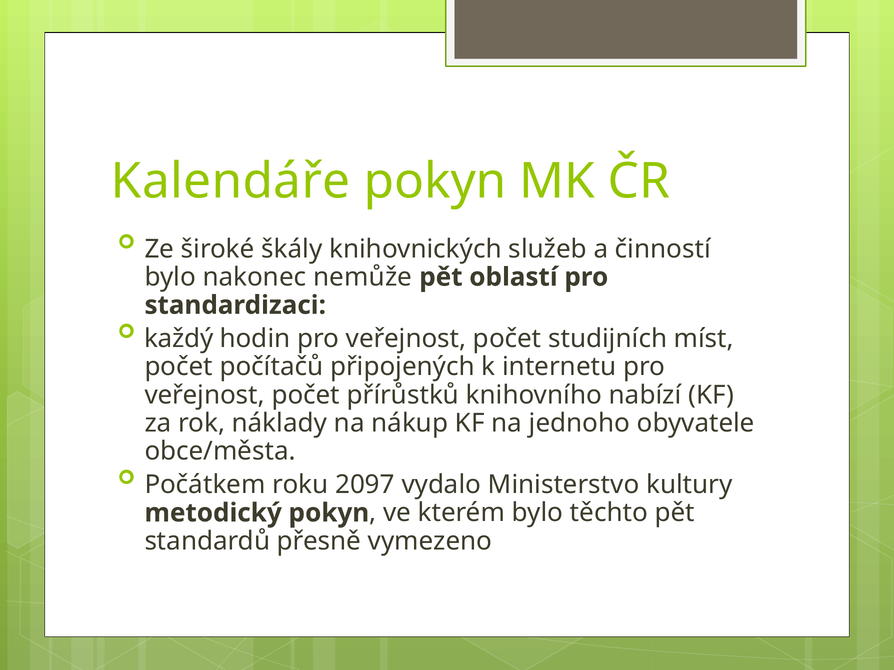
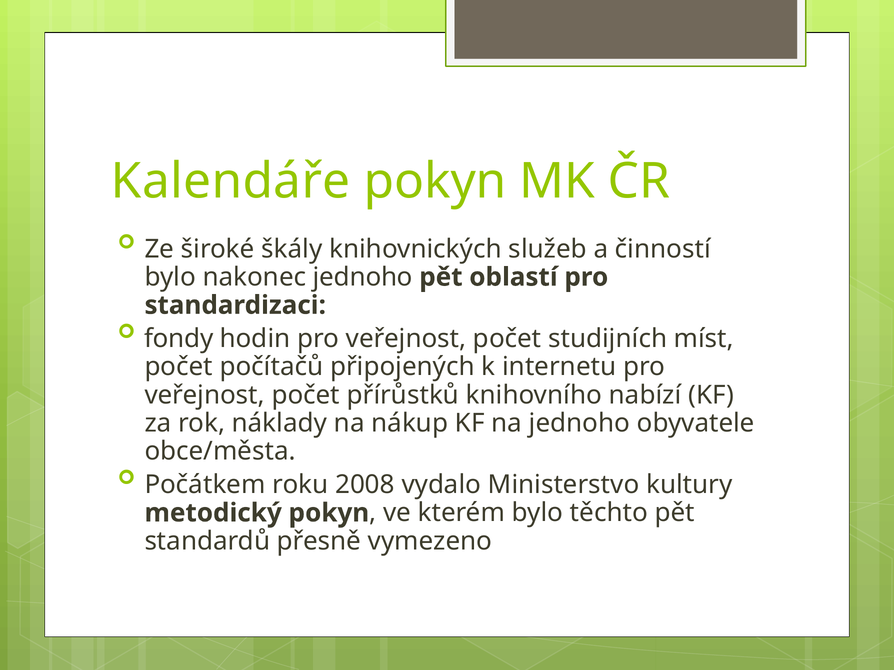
nakonec nemůže: nemůže -> jednoho
každý: každý -> fondy
2097: 2097 -> 2008
